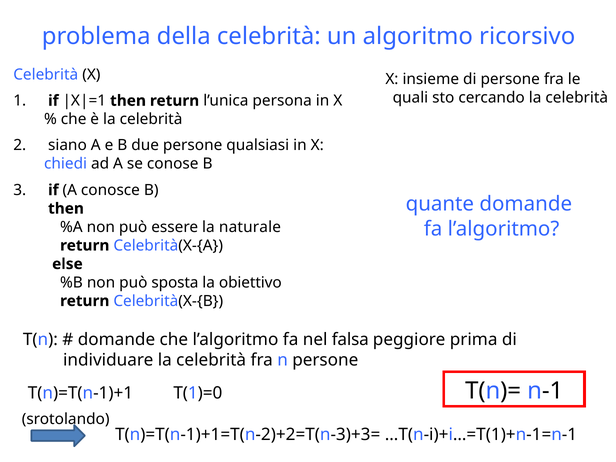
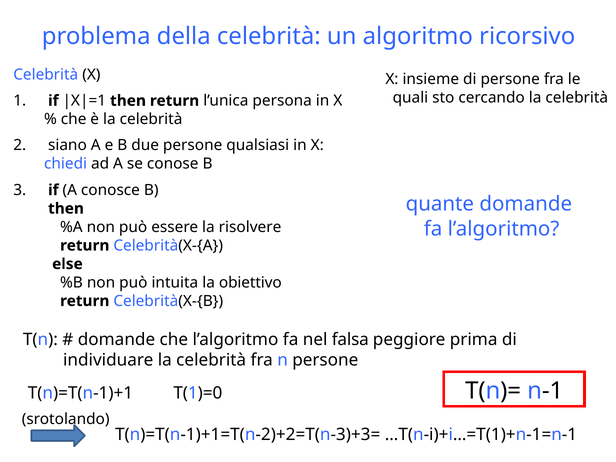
naturale: naturale -> risolvere
sposta: sposta -> intuita
